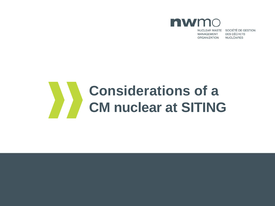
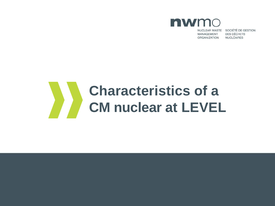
Considerations: Considerations -> Characteristics
SITING: SITING -> LEVEL
